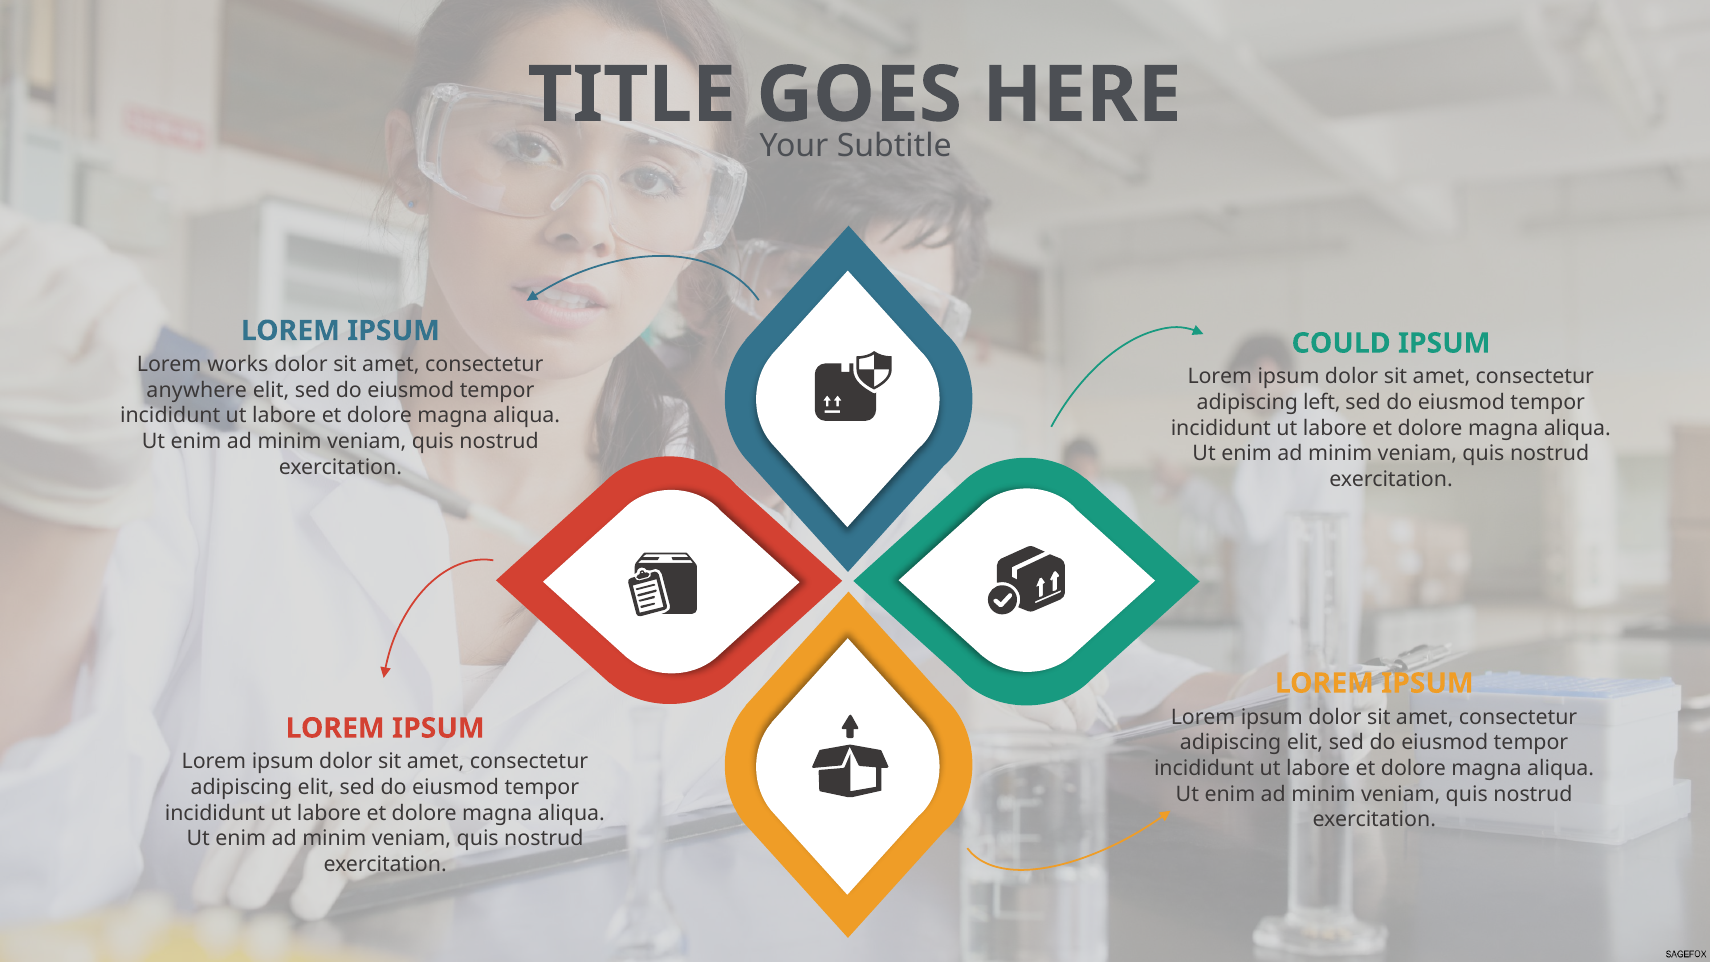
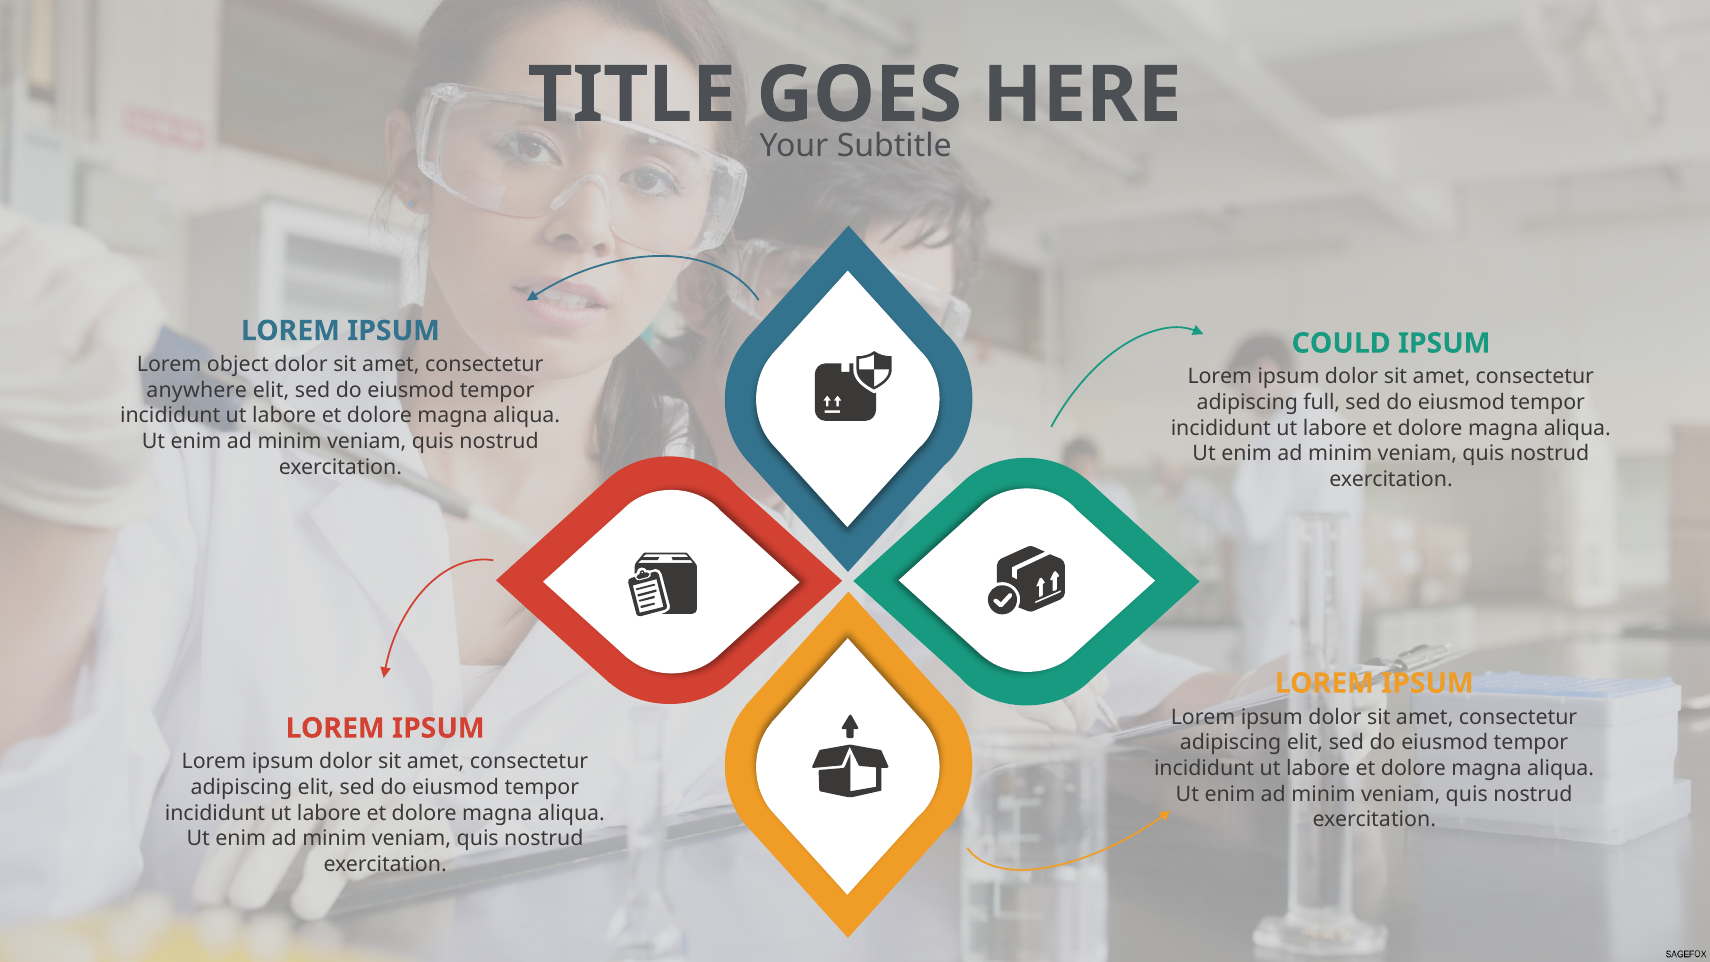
works: works -> object
left: left -> full
